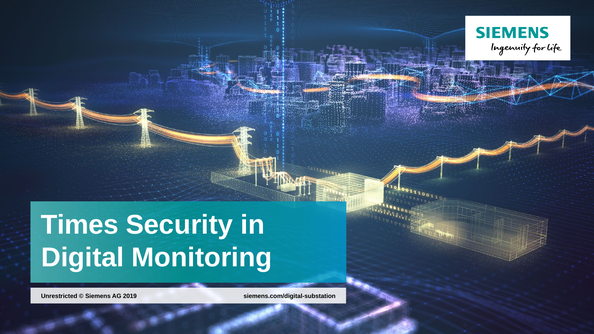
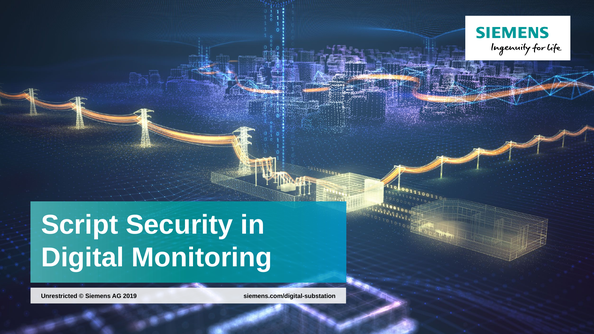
Times: Times -> Script
